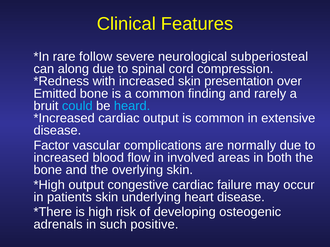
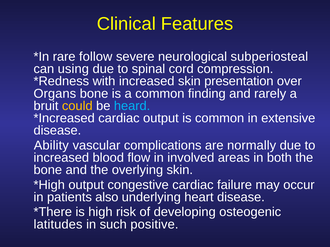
along: along -> using
Emitted: Emitted -> Organs
could colour: light blue -> yellow
Factor: Factor -> Ability
patients skin: skin -> also
adrenals: adrenals -> latitudes
